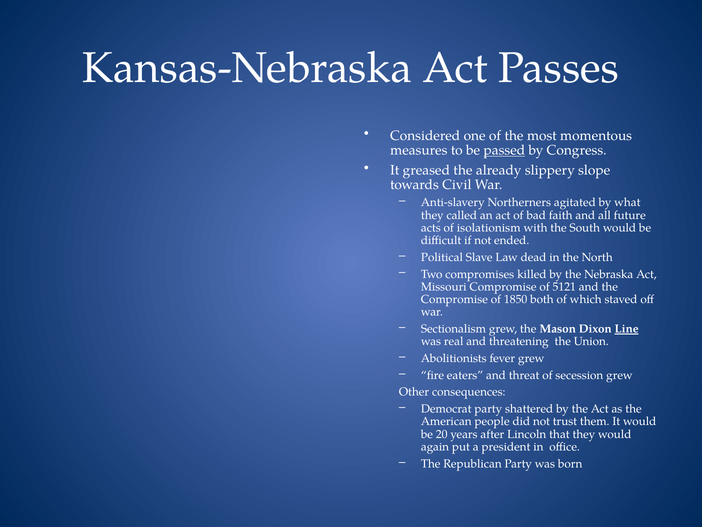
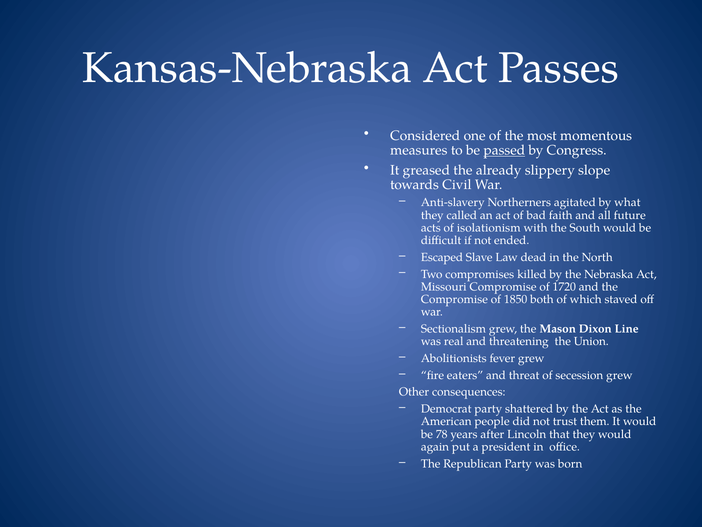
Political: Political -> Escaped
5121: 5121 -> 1720
Line underline: present -> none
20: 20 -> 78
